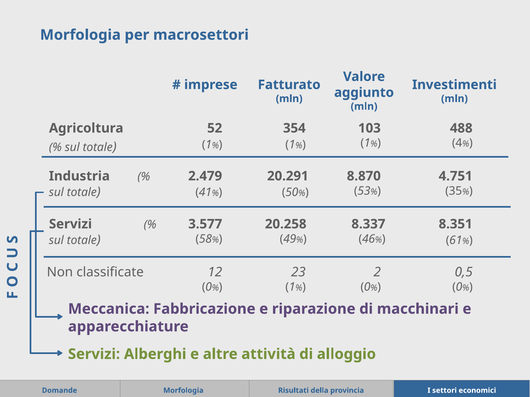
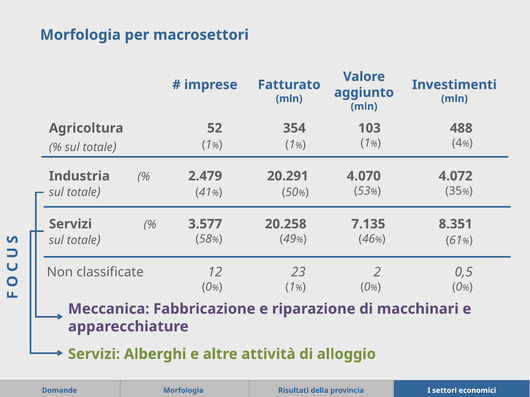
8.870: 8.870 -> 4.070
4.751: 4.751 -> 4.072
8.337: 8.337 -> 7.135
